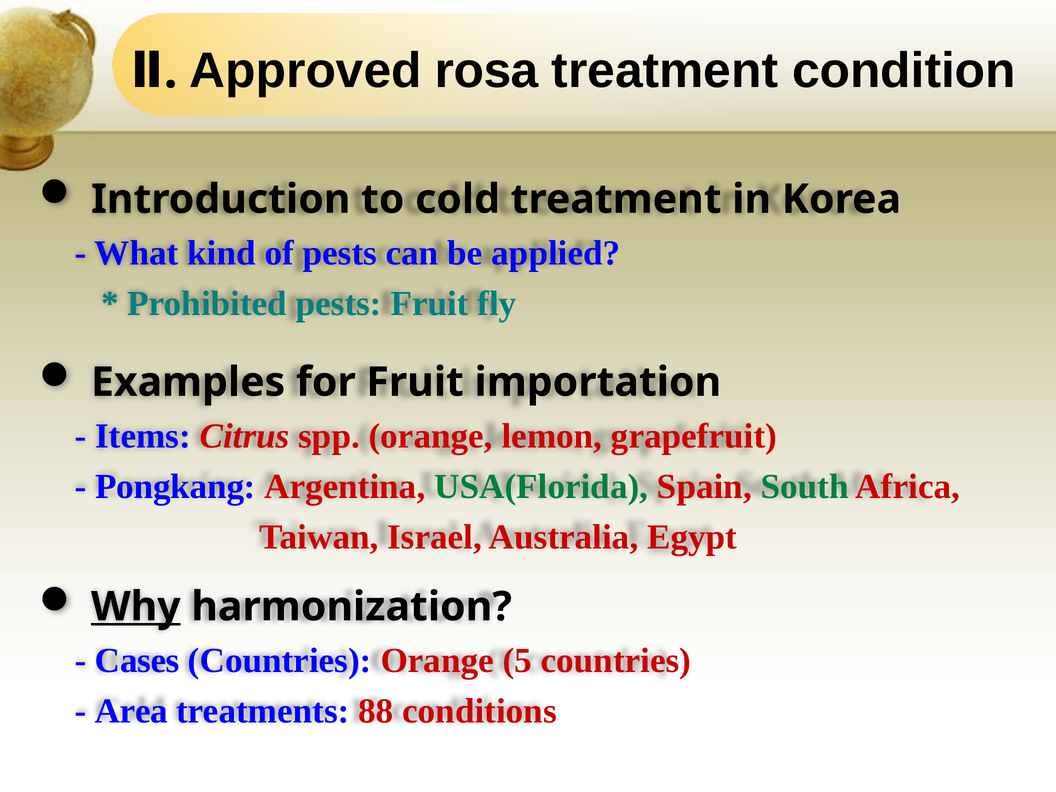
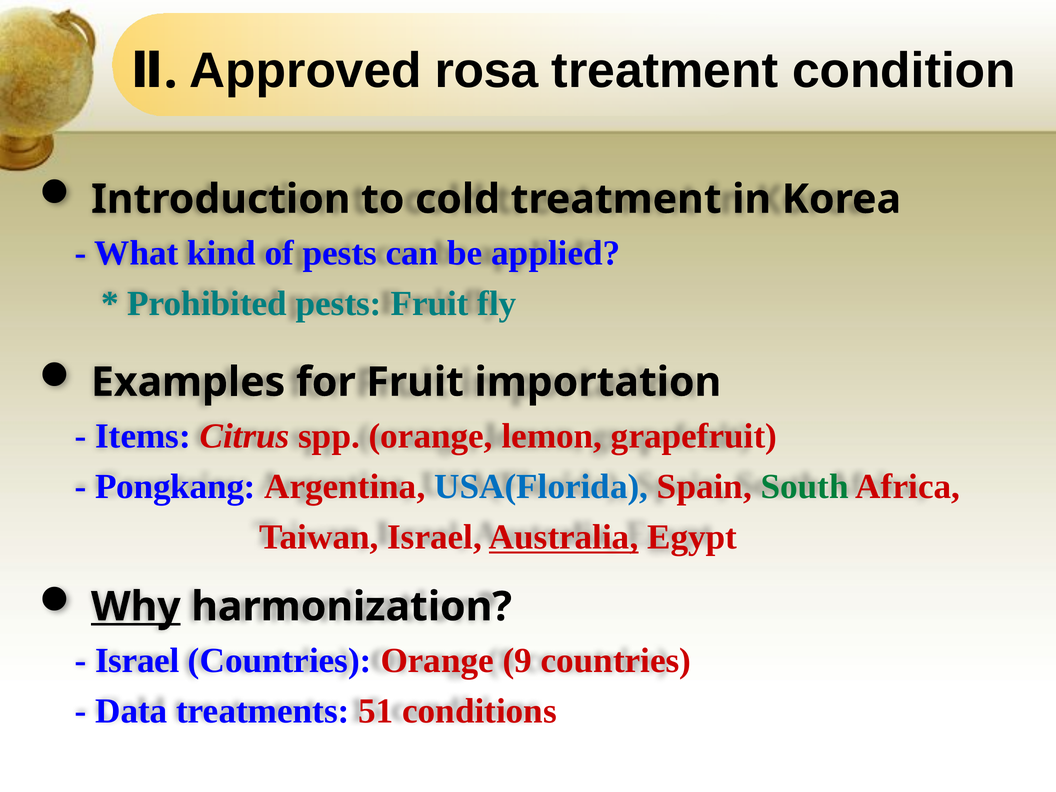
USA(Florida colour: green -> blue
Australia underline: none -> present
Cases at (137, 661): Cases -> Israel
5: 5 -> 9
Area: Area -> Data
88: 88 -> 51
